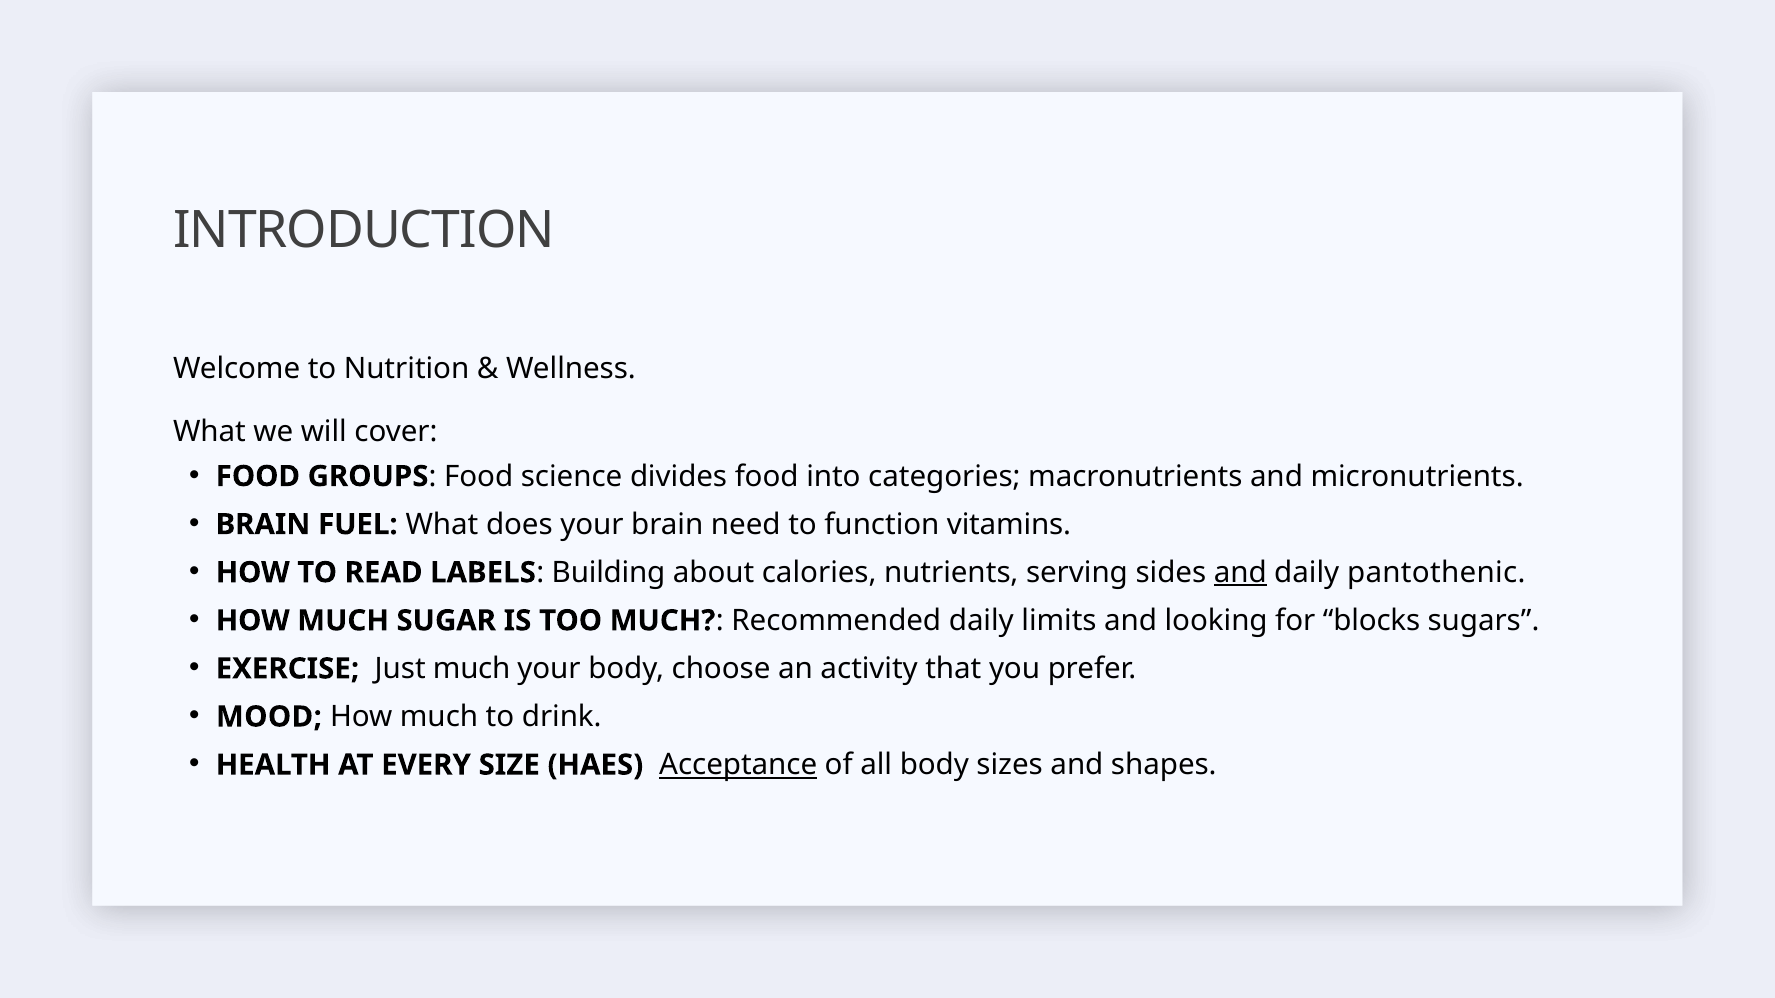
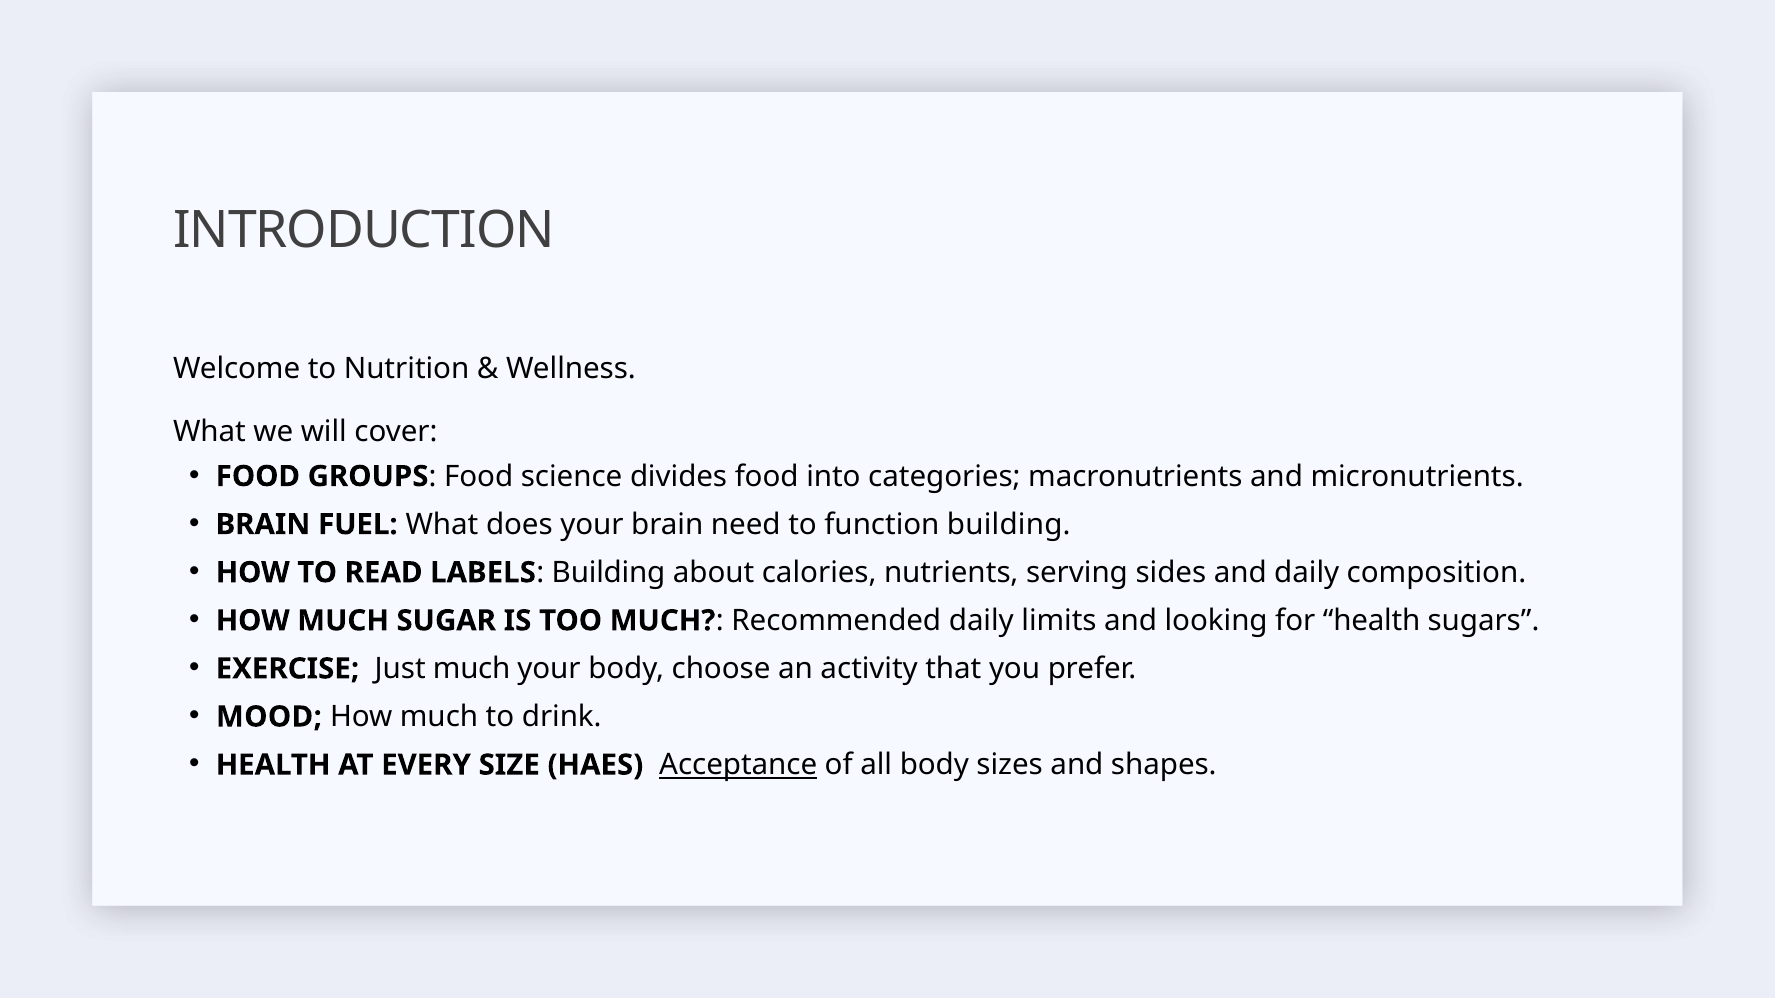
function vitamins: vitamins -> building
and at (1240, 573) underline: present -> none
pantothenic: pantothenic -> composition
for blocks: blocks -> health
